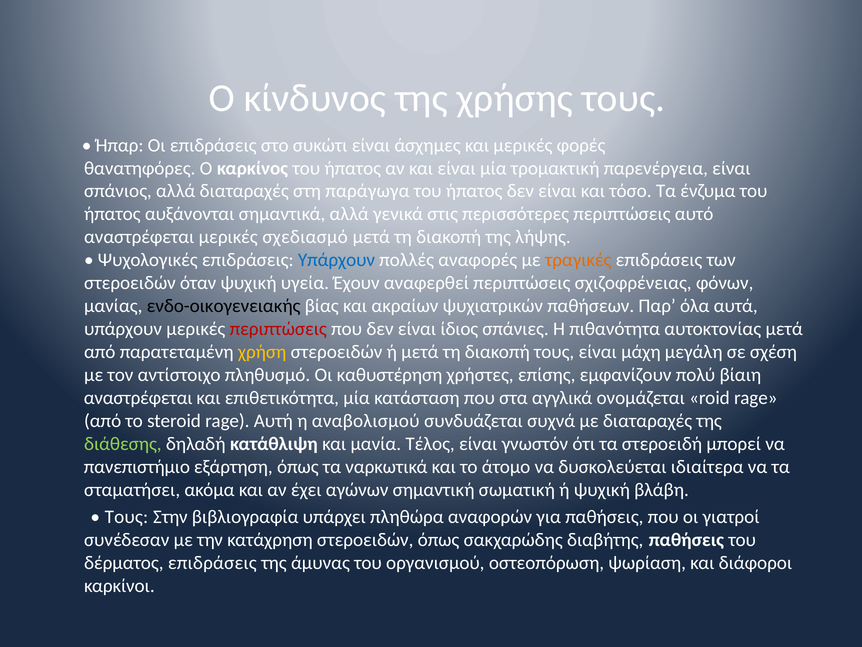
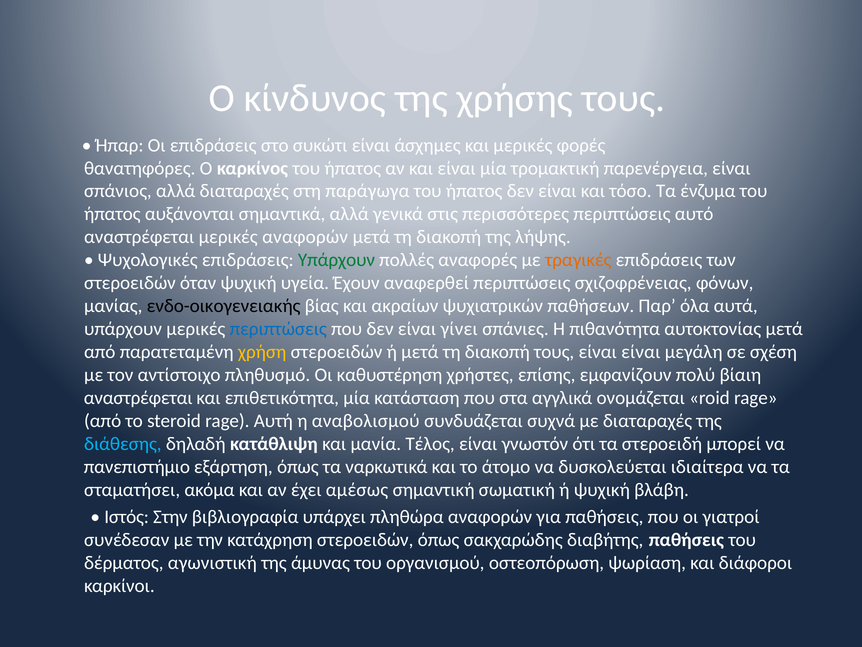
μερικές σχεδιασμό: σχεδιασμό -> αναφορών
Υπάρχουν at (336, 260) colour: blue -> green
περιπτώσεις at (278, 329) colour: red -> blue
ίδιος: ίδιος -> γίνει
είναι μάχη: μάχη -> είναι
διάθεσης colour: light green -> light blue
αγώνων: αγώνων -> αμέσως
Τους at (126, 517): Τους -> Ιστός
δέρματος επιδράσεις: επιδράσεις -> αγωνιστική
